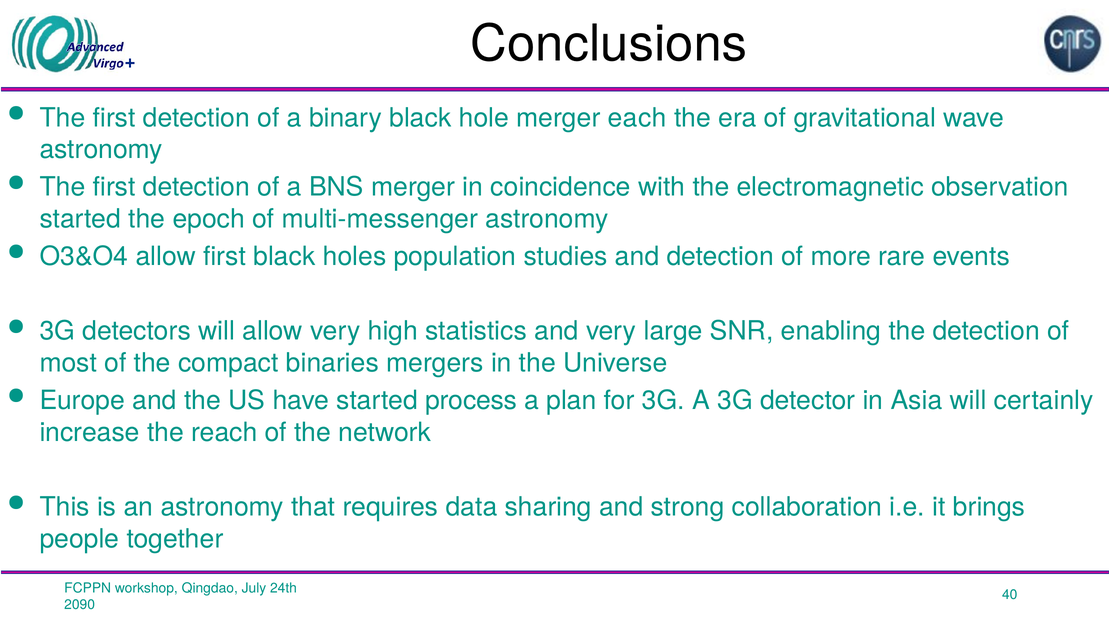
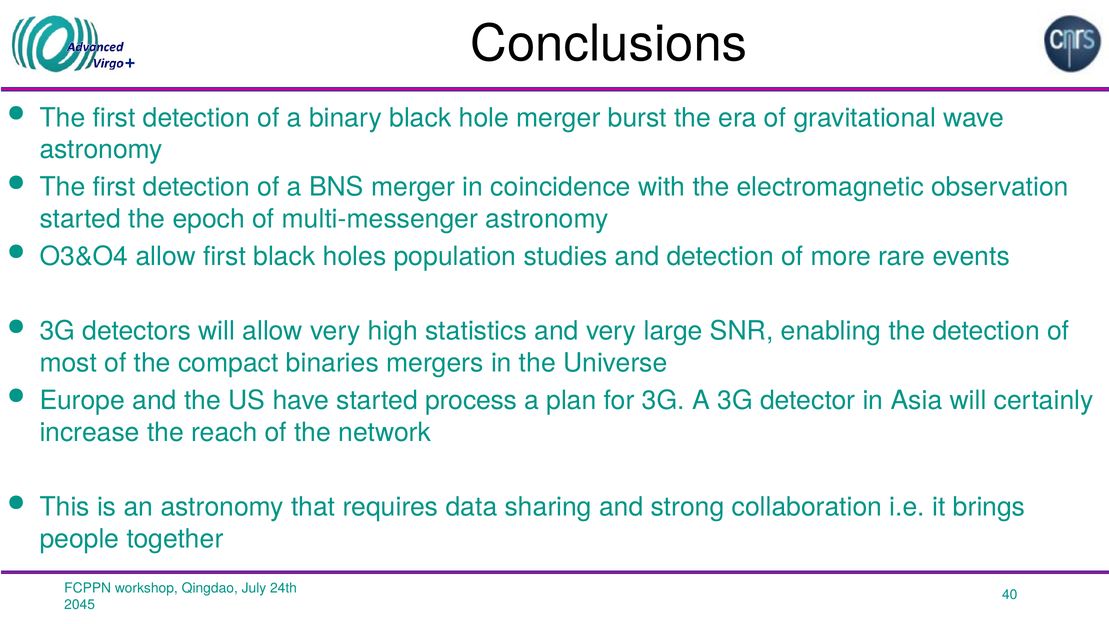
each: each -> burst
2090: 2090 -> 2045
